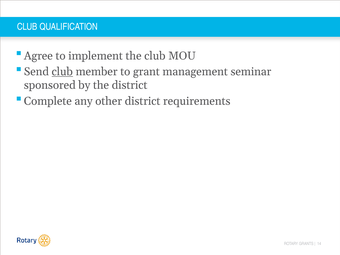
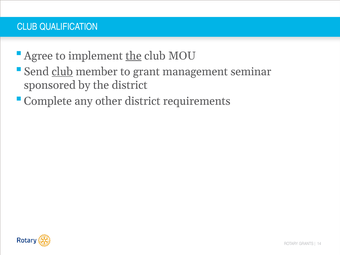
the at (134, 56) underline: none -> present
